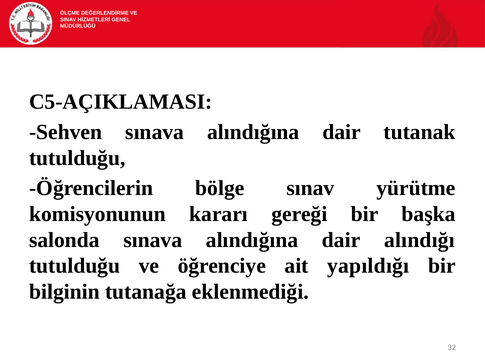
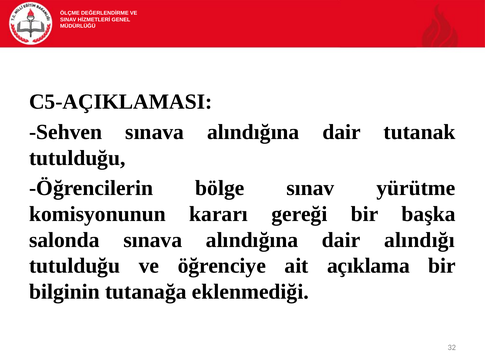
yapıldığı: yapıldığı -> açıklama
